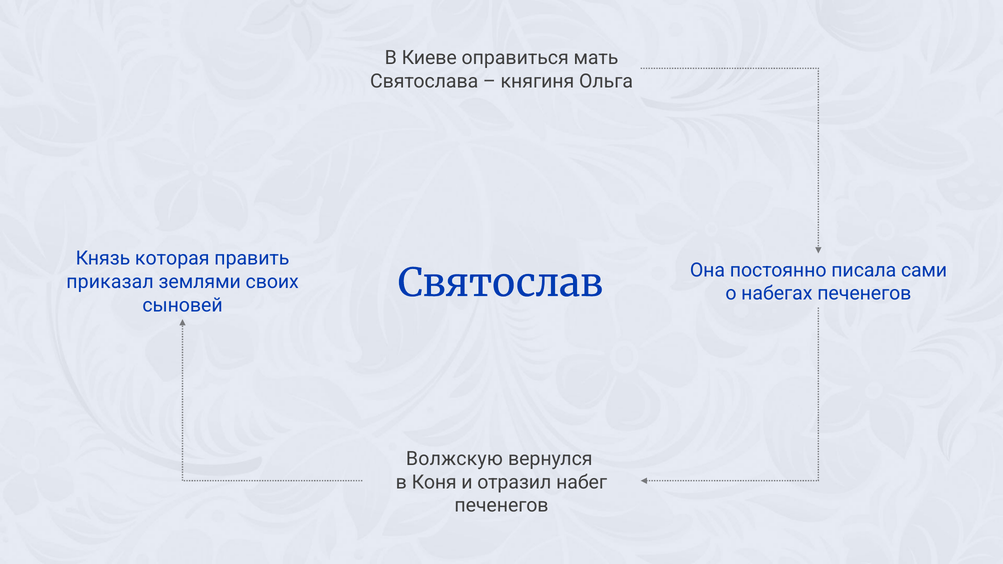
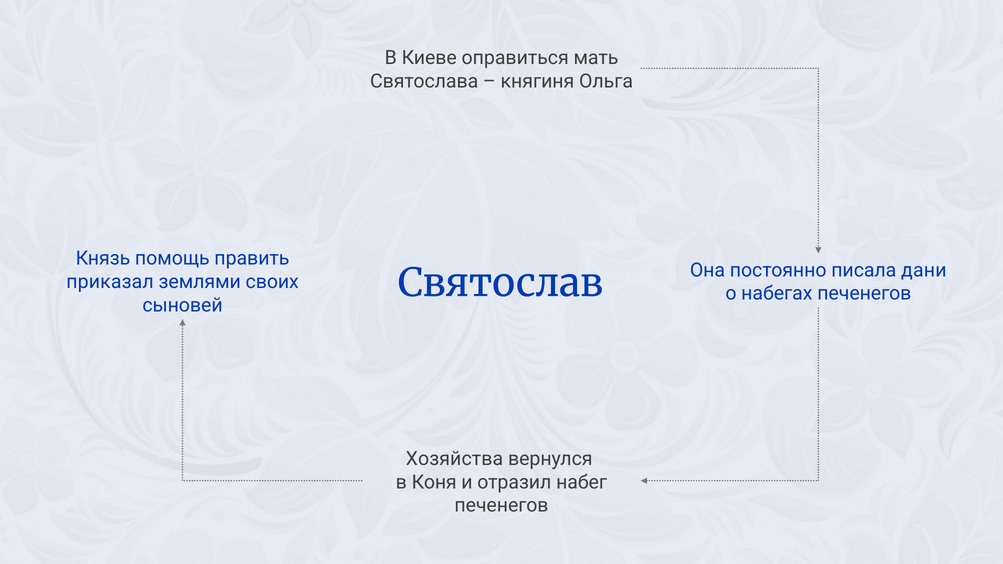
которая: которая -> помощь
сами: сами -> дани
Волжскую: Волжскую -> Хозяйства
